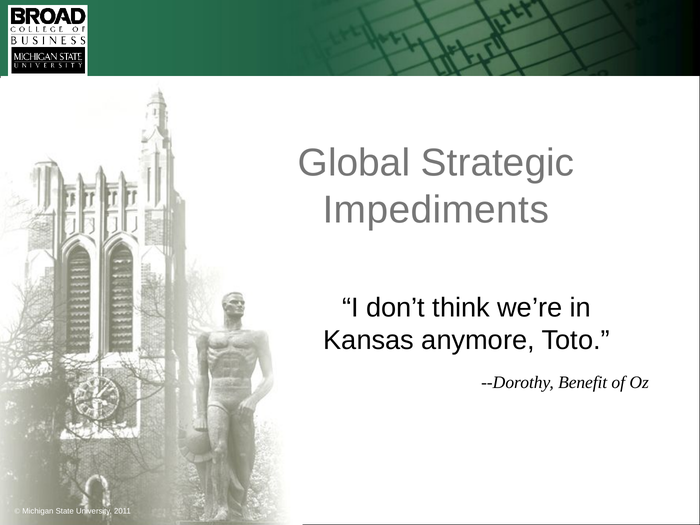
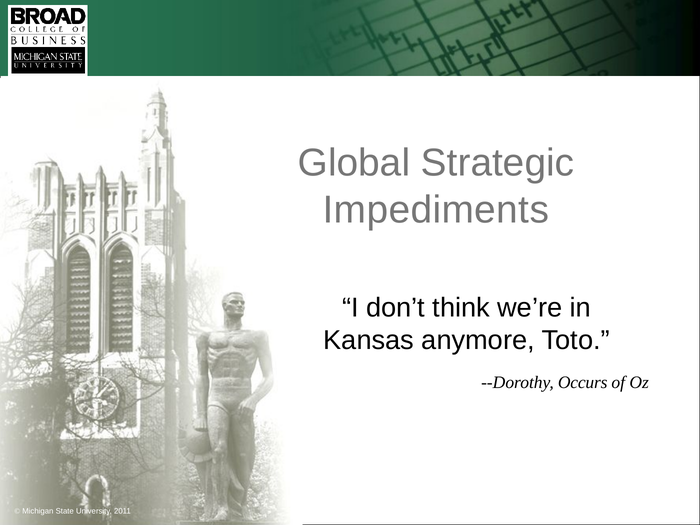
Benefit: Benefit -> Occurs
